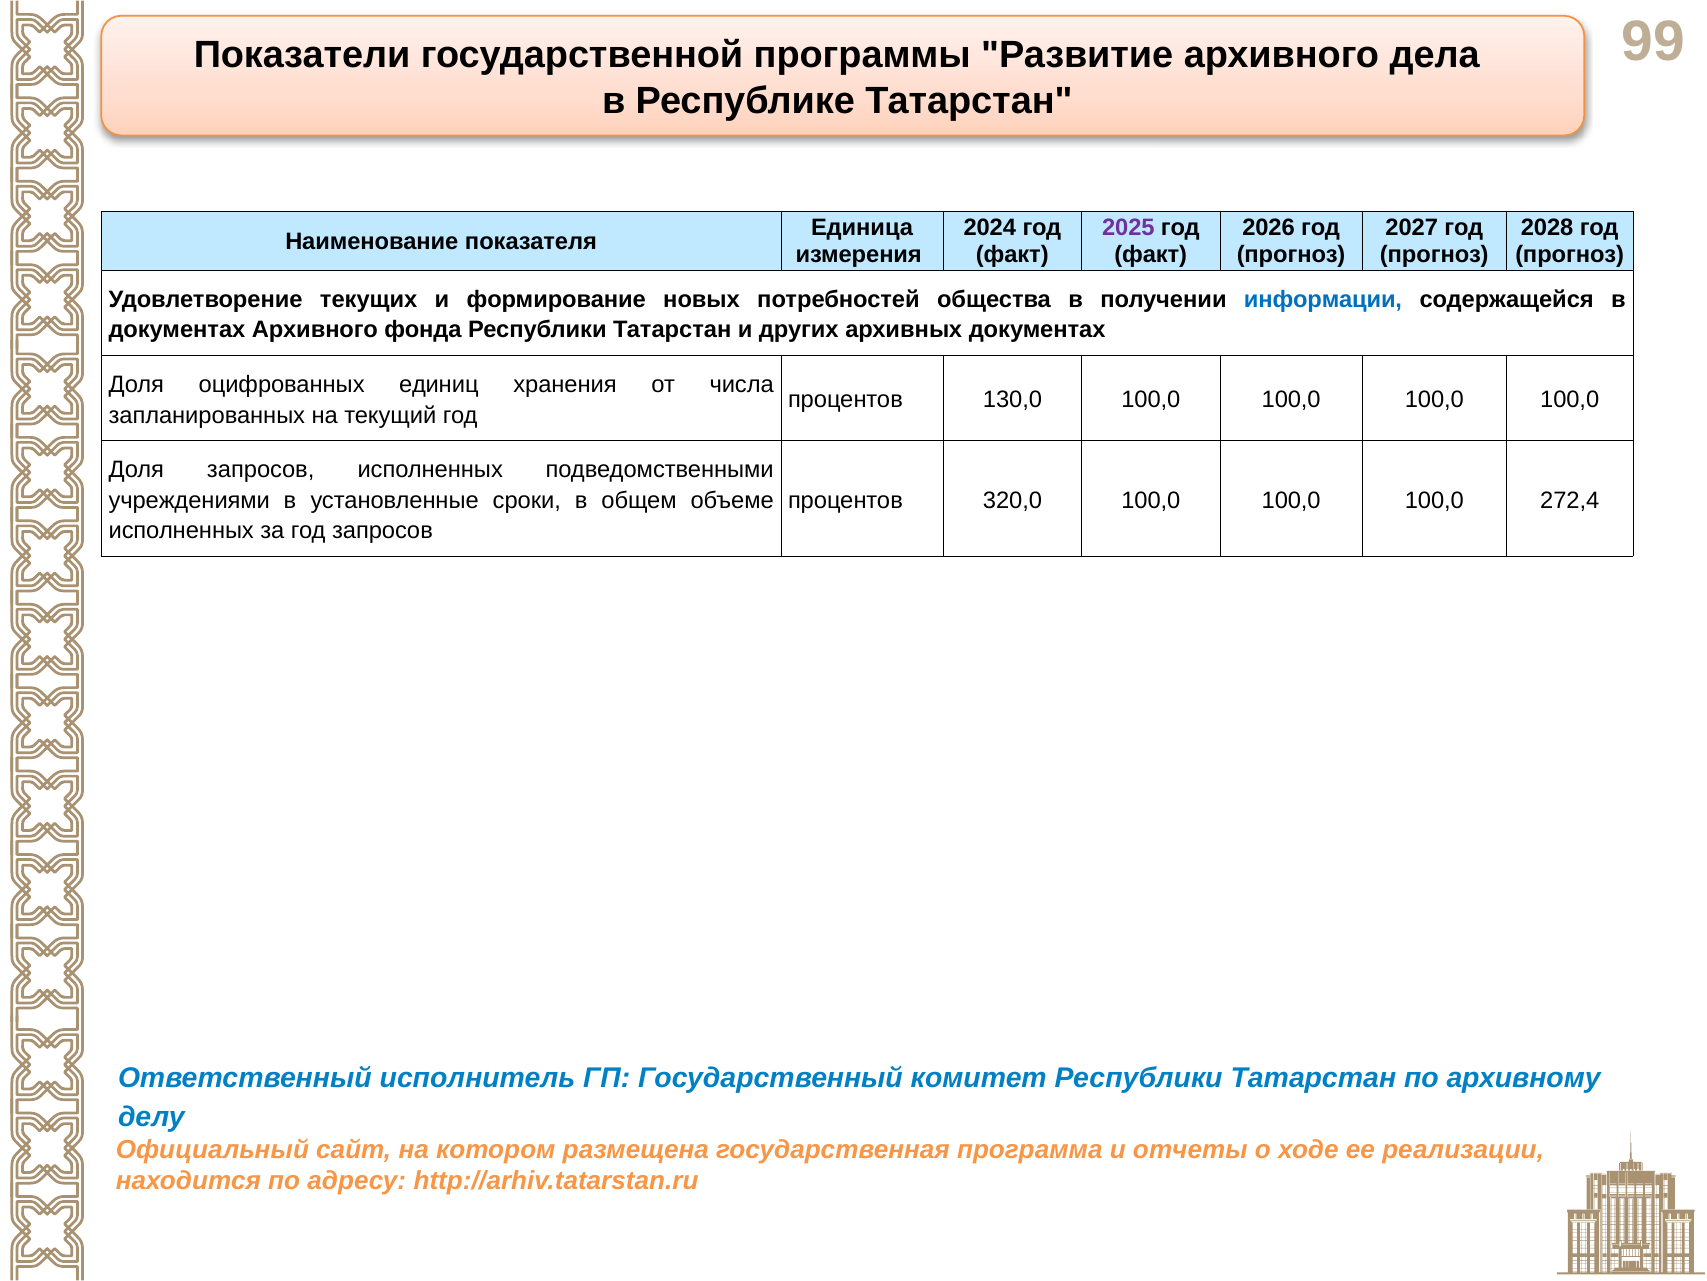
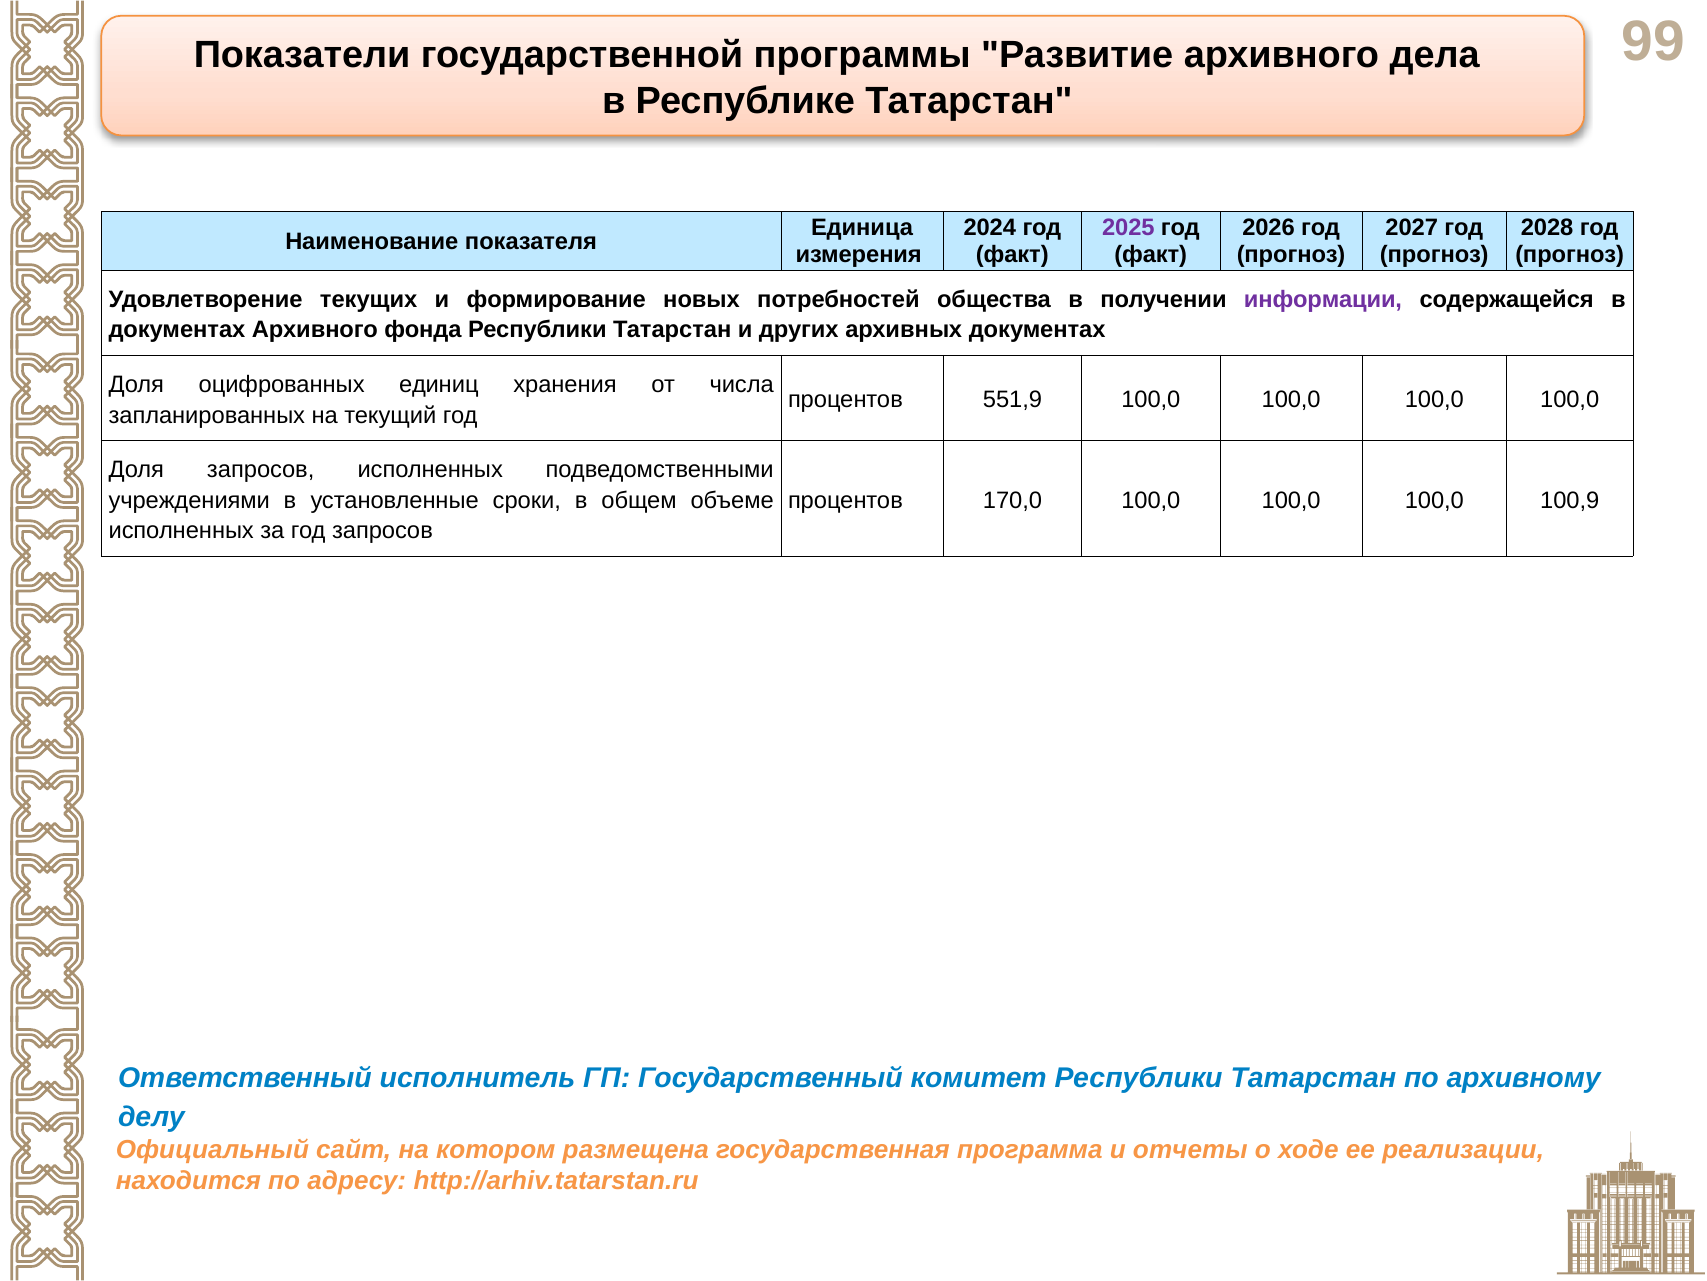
информации colour: blue -> purple
130,0: 130,0 -> 551,9
320,0: 320,0 -> 170,0
272,4: 272,4 -> 100,9
